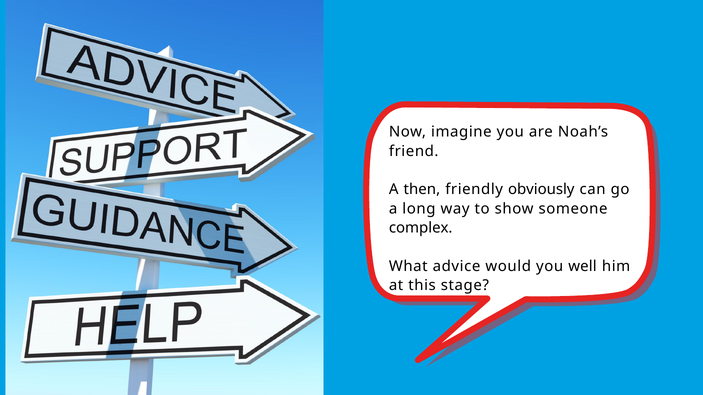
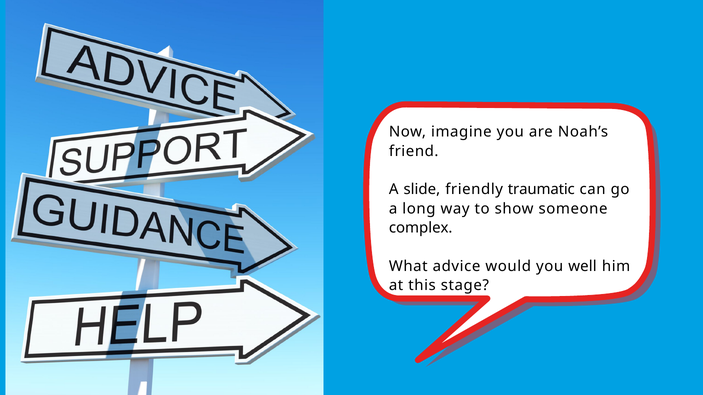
then: then -> slide
obviously: obviously -> traumatic
